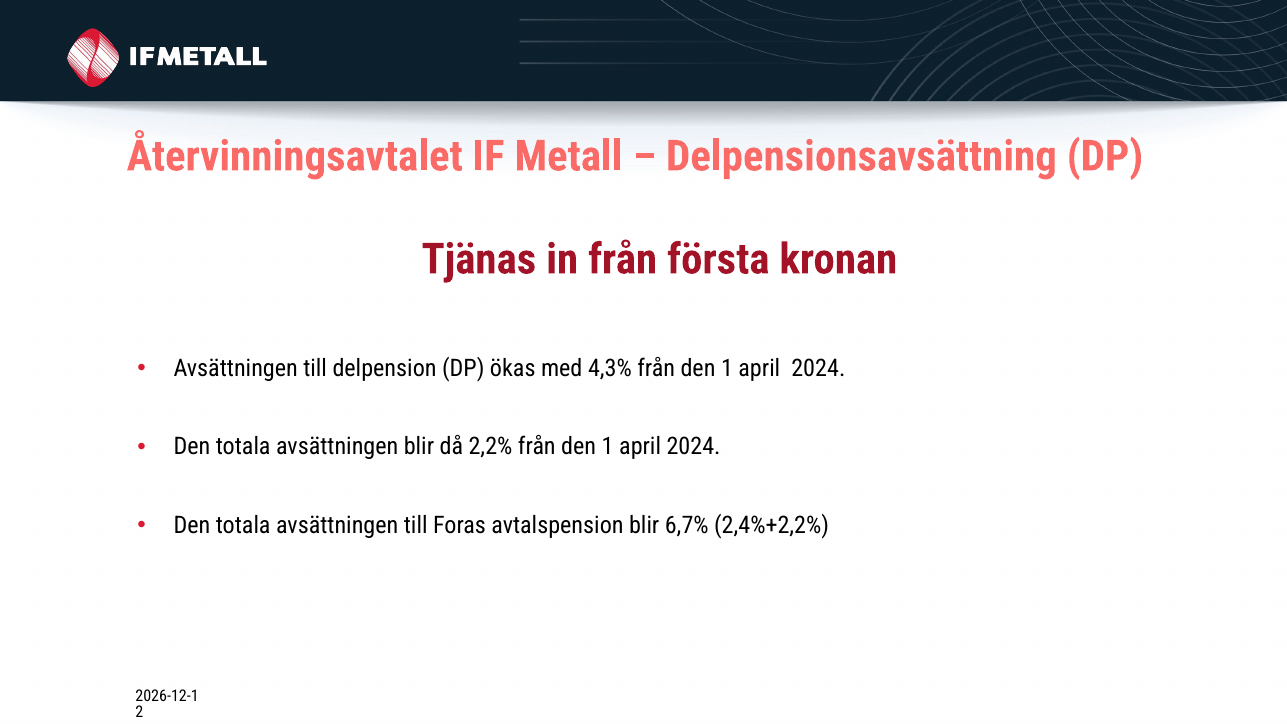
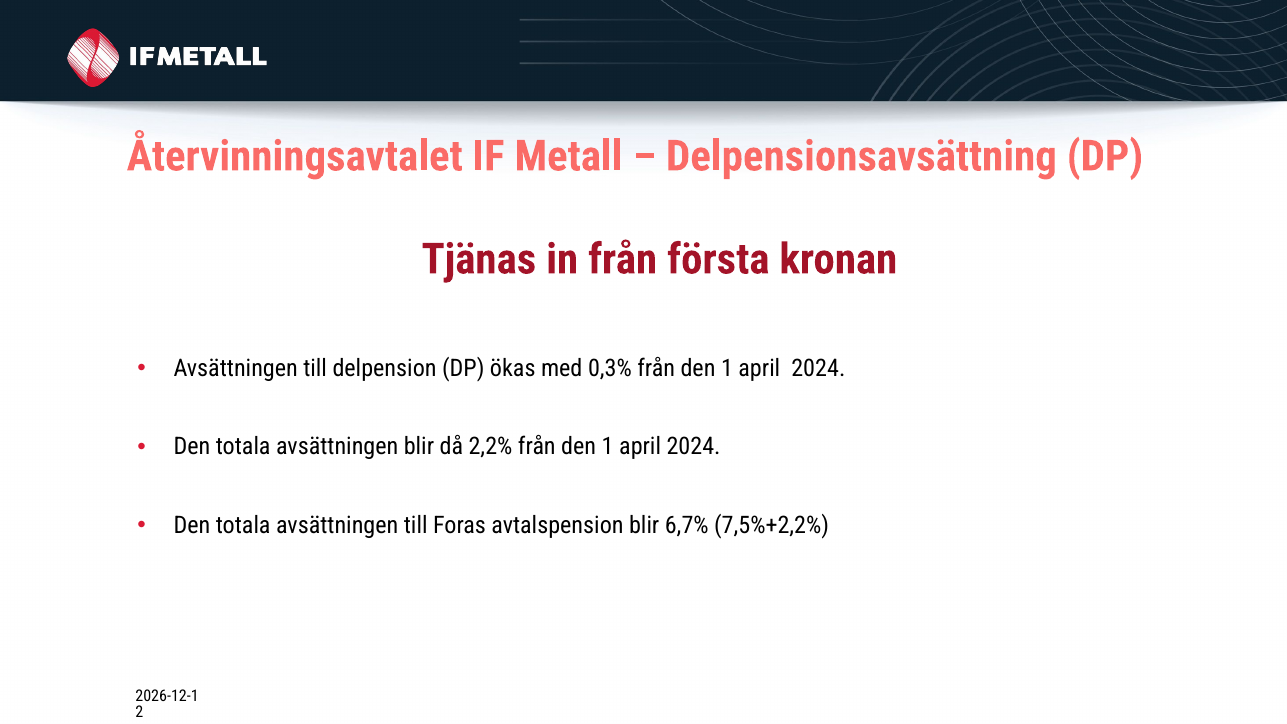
4,3%: 4,3% -> 0,3%
2,4%+2,2%: 2,4%+2,2% -> 7,5%+2,2%
